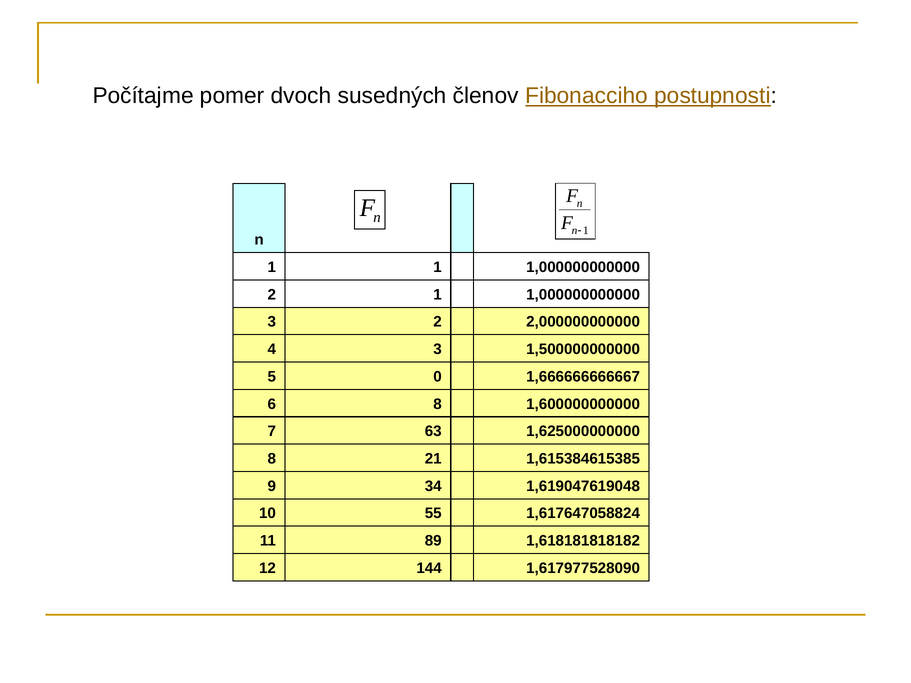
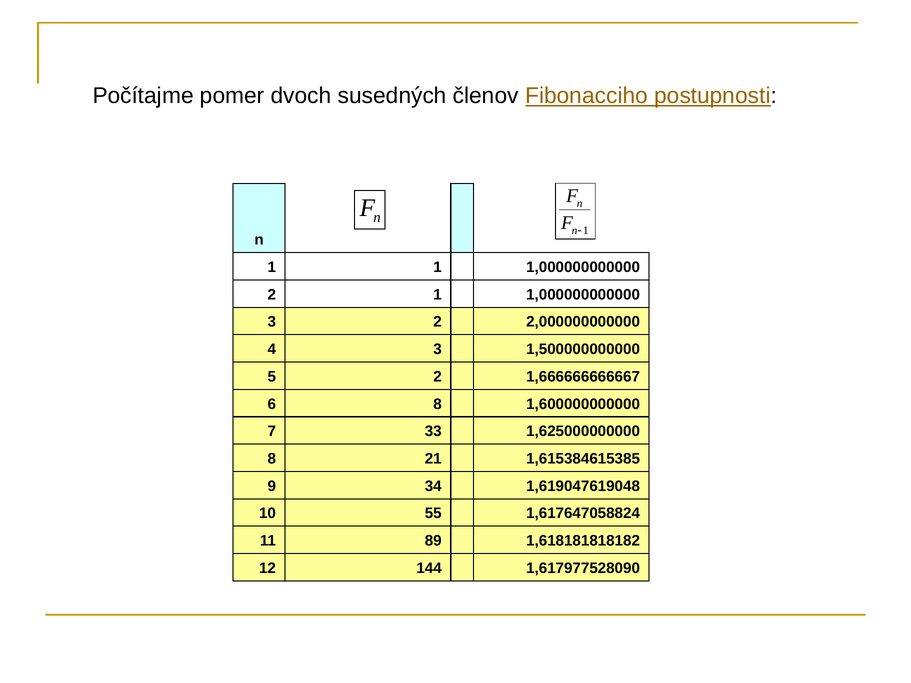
5 0: 0 -> 2
63: 63 -> 33
